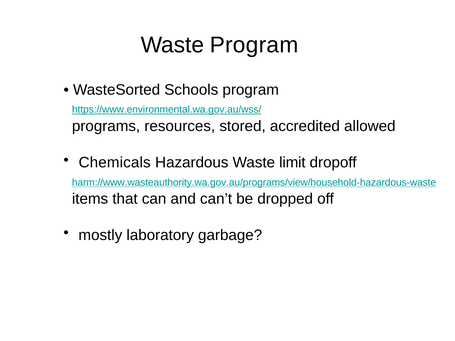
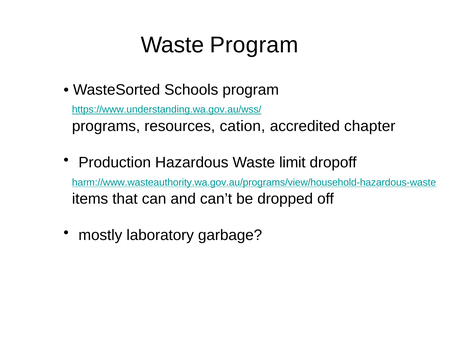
https://www.environmental.wa.gov.au/wss/: https://www.environmental.wa.gov.au/wss/ -> https://www.understanding.wa.gov.au/wss/
stored: stored -> cation
allowed: allowed -> chapter
Chemicals: Chemicals -> Production
